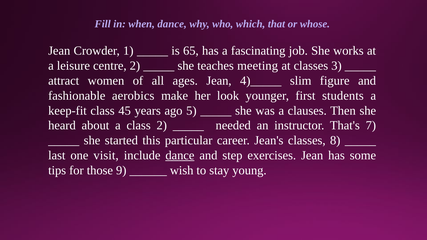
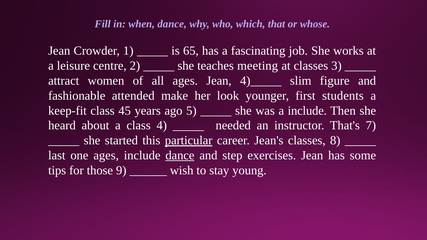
aerobics: aerobics -> attended
a clauses: clauses -> include
class 2: 2 -> 4
particular underline: none -> present
one visit: visit -> ages
